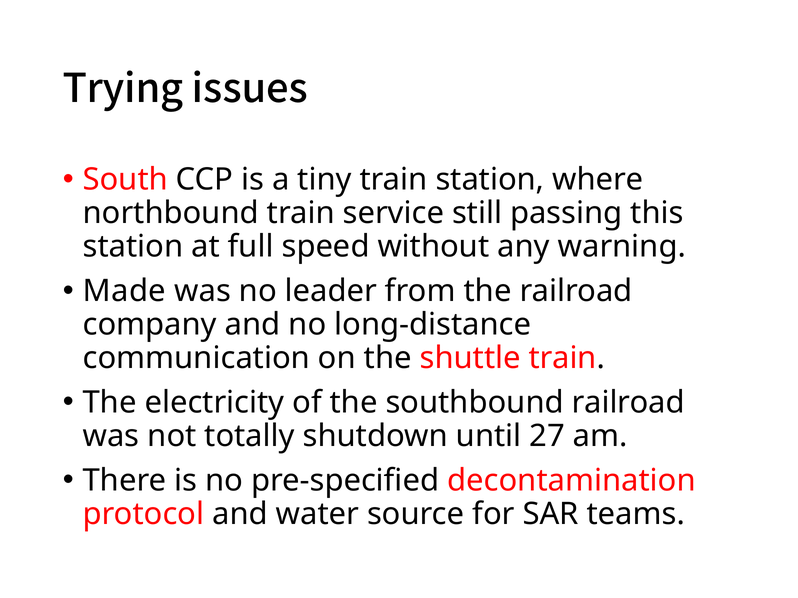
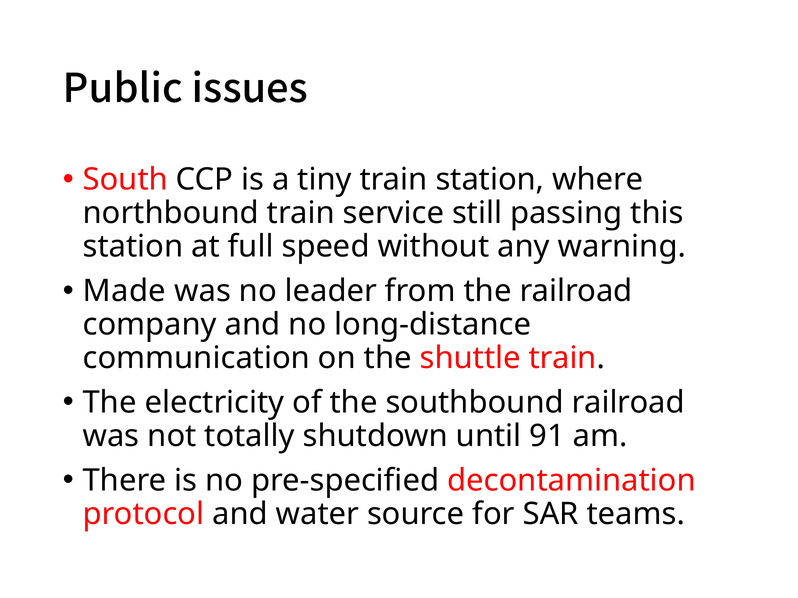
Trying: Trying -> Public
27: 27 -> 91
